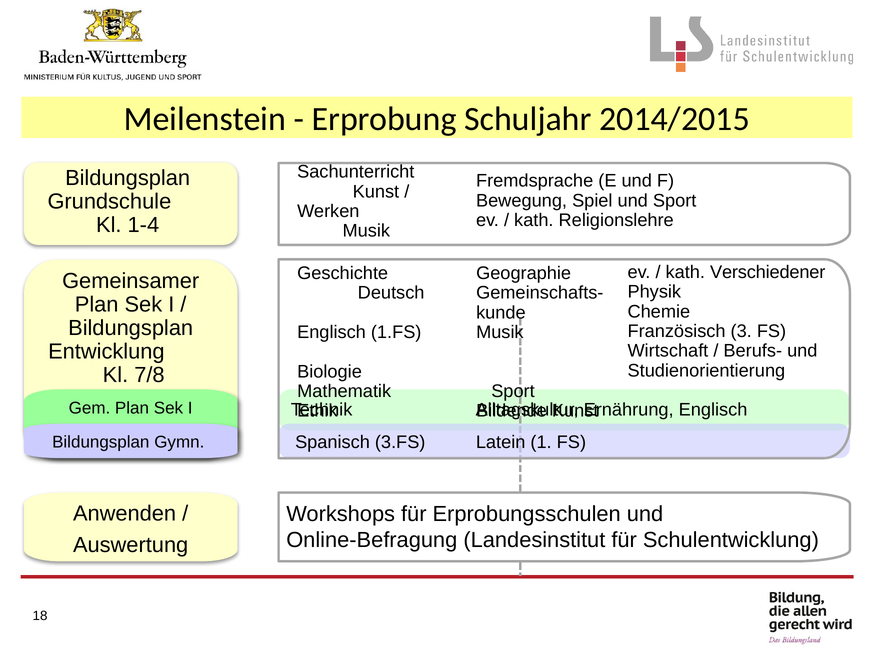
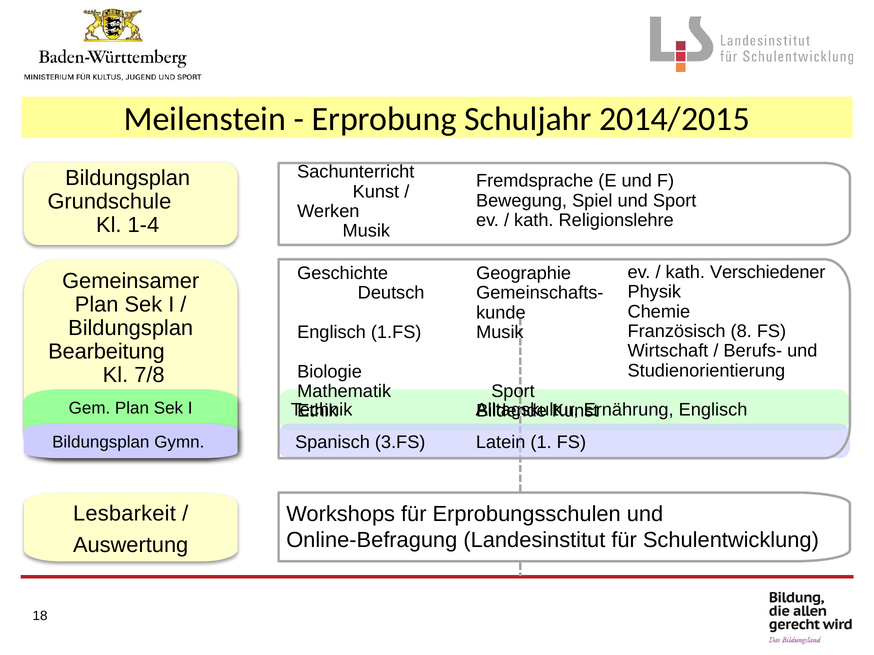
3: 3 -> 8
Entwicklung: Entwicklung -> Bearbeitung
Anwenden: Anwenden -> Lesbarkeit
